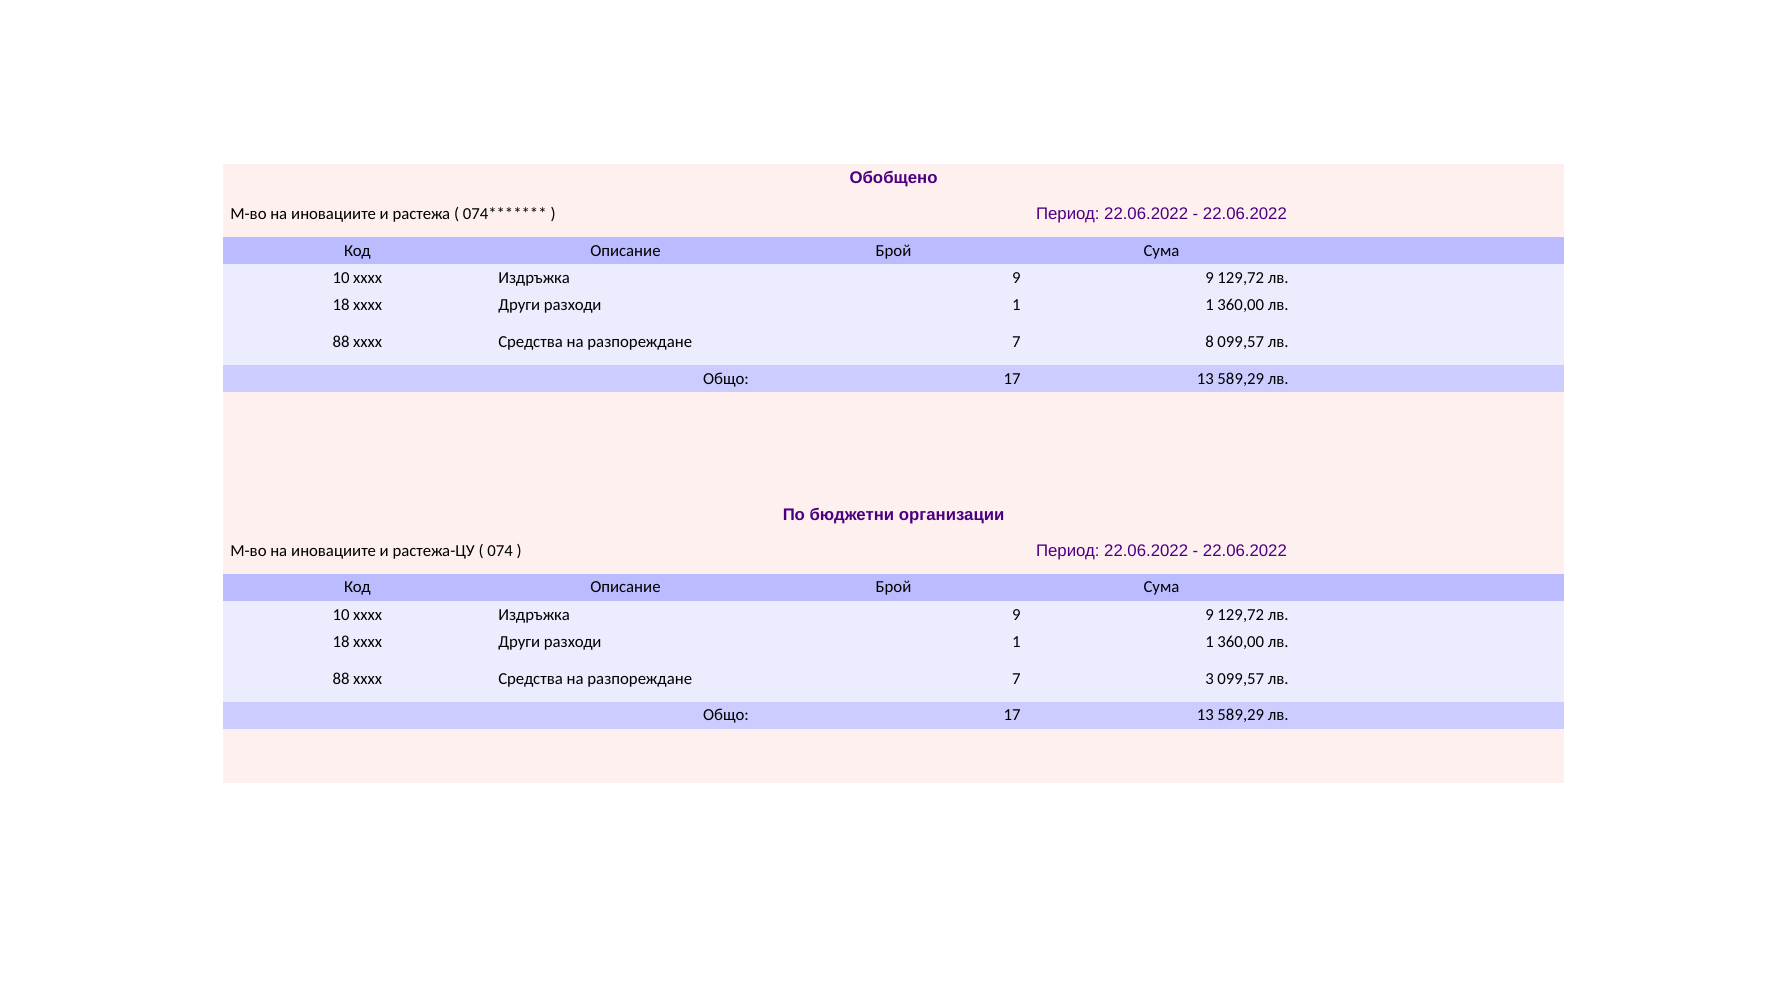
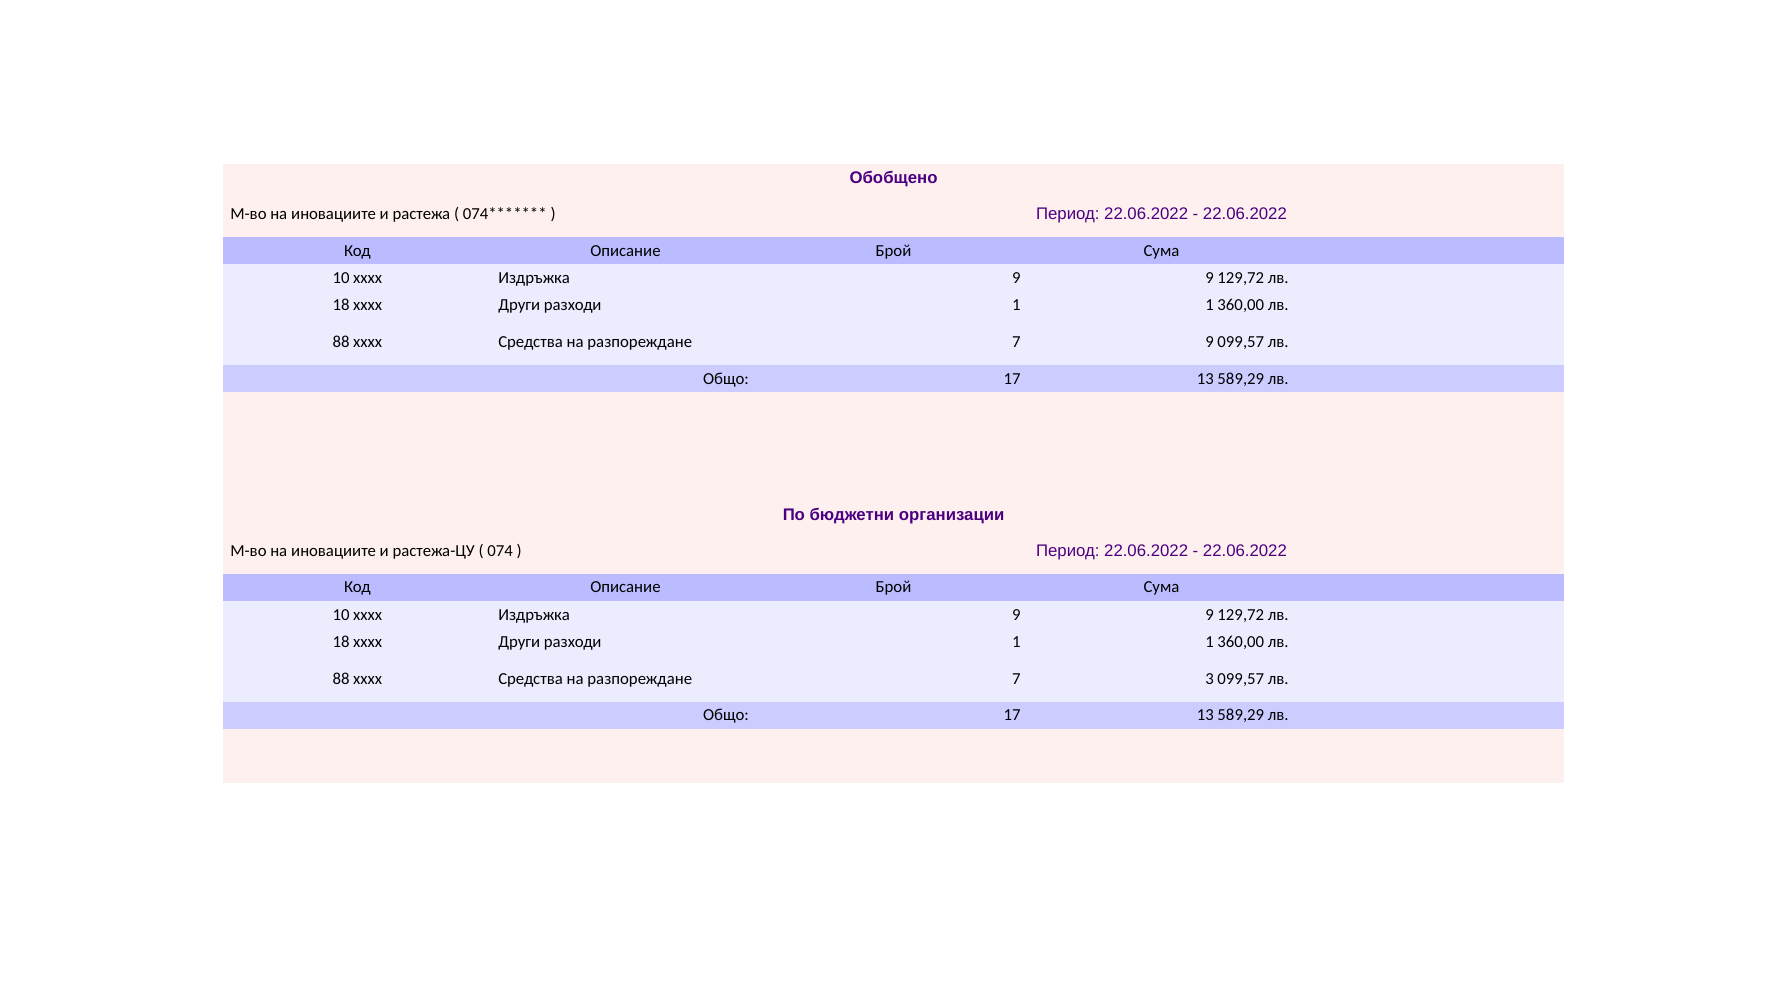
7 8: 8 -> 9
